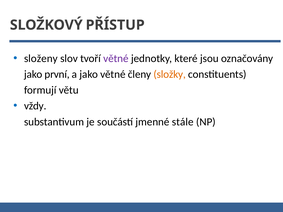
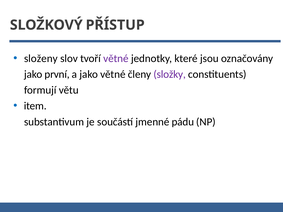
složky colour: orange -> purple
vždy: vždy -> item
stále: stále -> pádu
